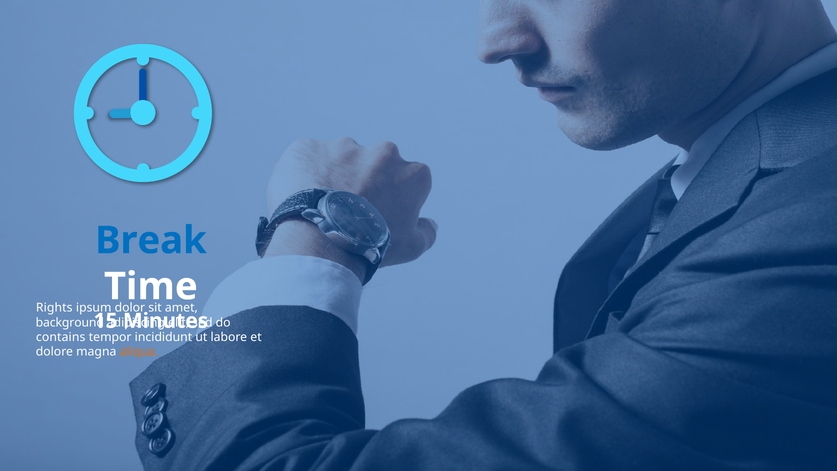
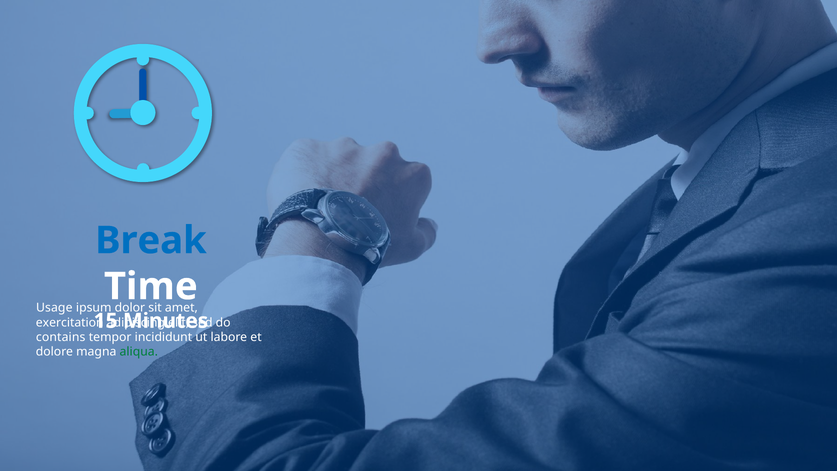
Rights: Rights -> Usage
background: background -> exercitation
aliqua colour: orange -> green
